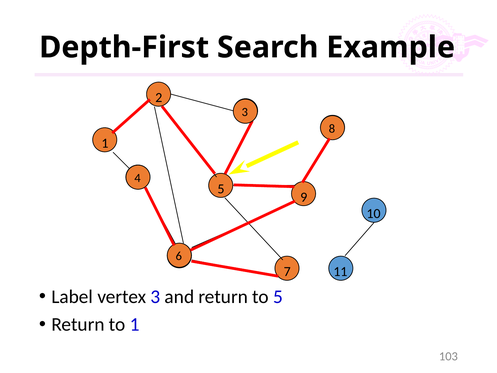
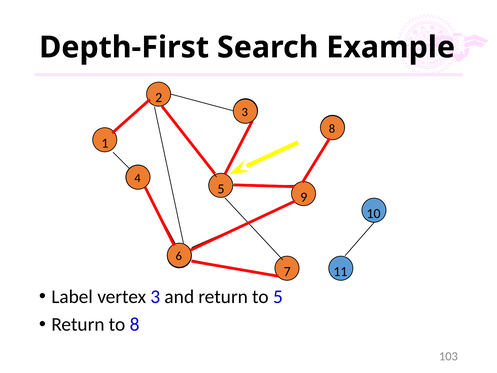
to 1: 1 -> 8
